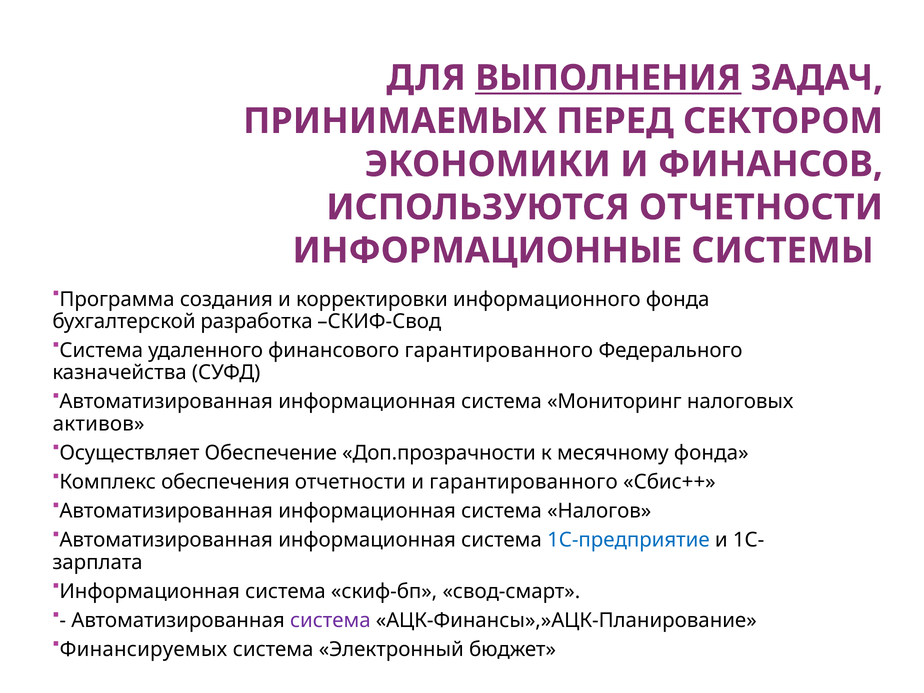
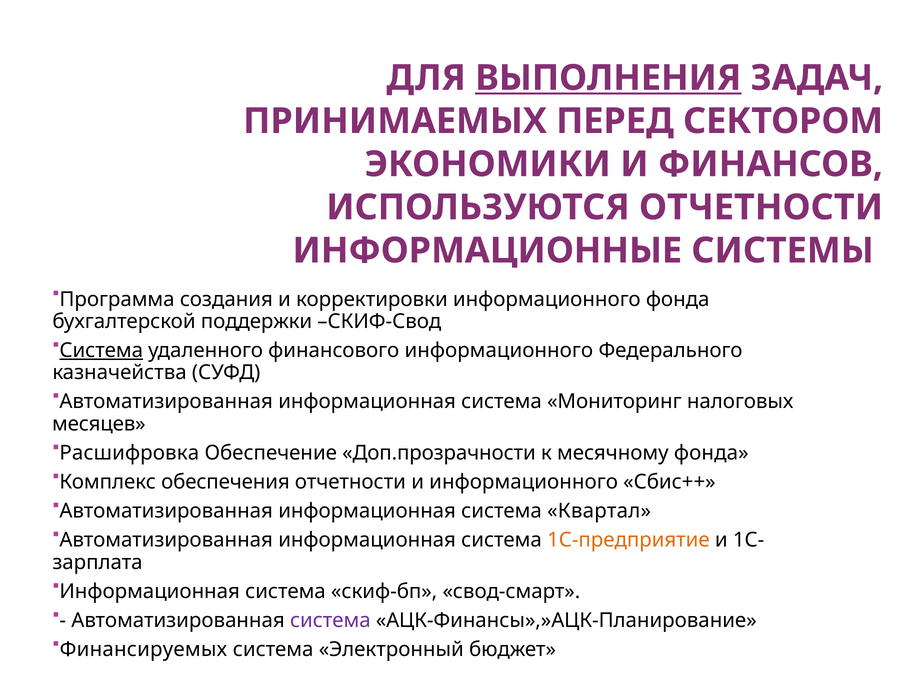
разработка: разработка -> поддержки
Система at (101, 350) underline: none -> present
финансового гарантированного: гарантированного -> информационного
активов: активов -> месяцев
Осуществляет: Осуществляет -> Расшифровка
и гарантированного: гарантированного -> информационного
Налогов: Налогов -> Квартал
1С-предприятие colour: blue -> orange
